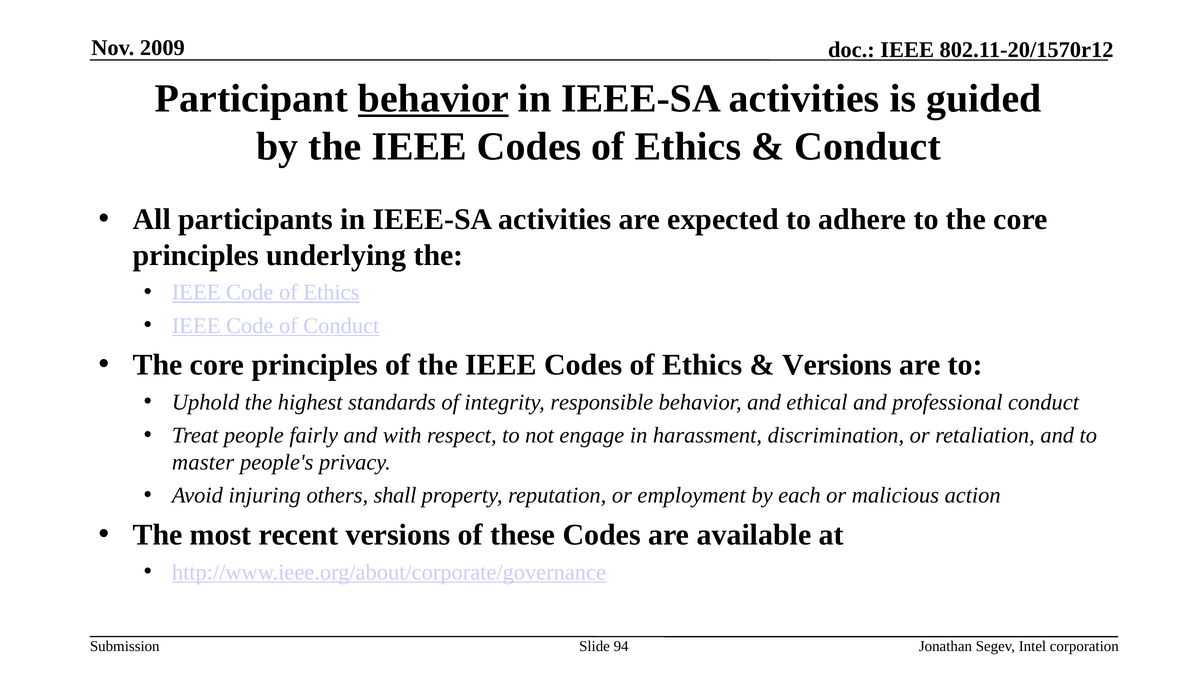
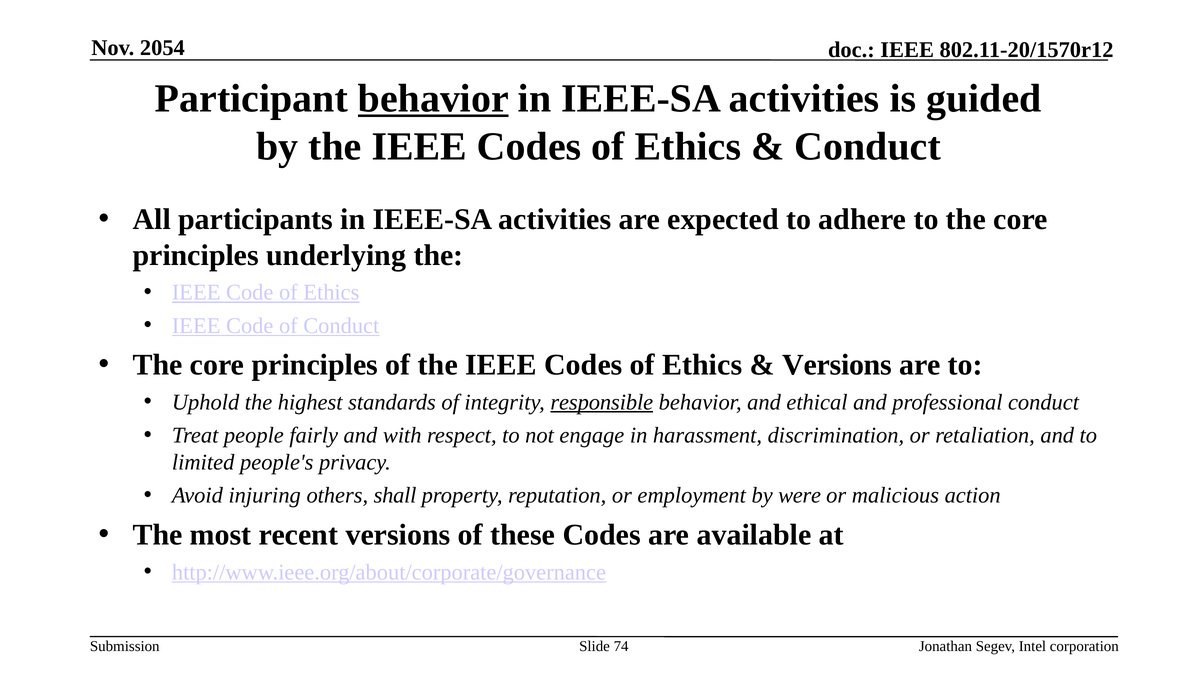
2009: 2009 -> 2054
responsible underline: none -> present
master: master -> limited
each: each -> were
94: 94 -> 74
